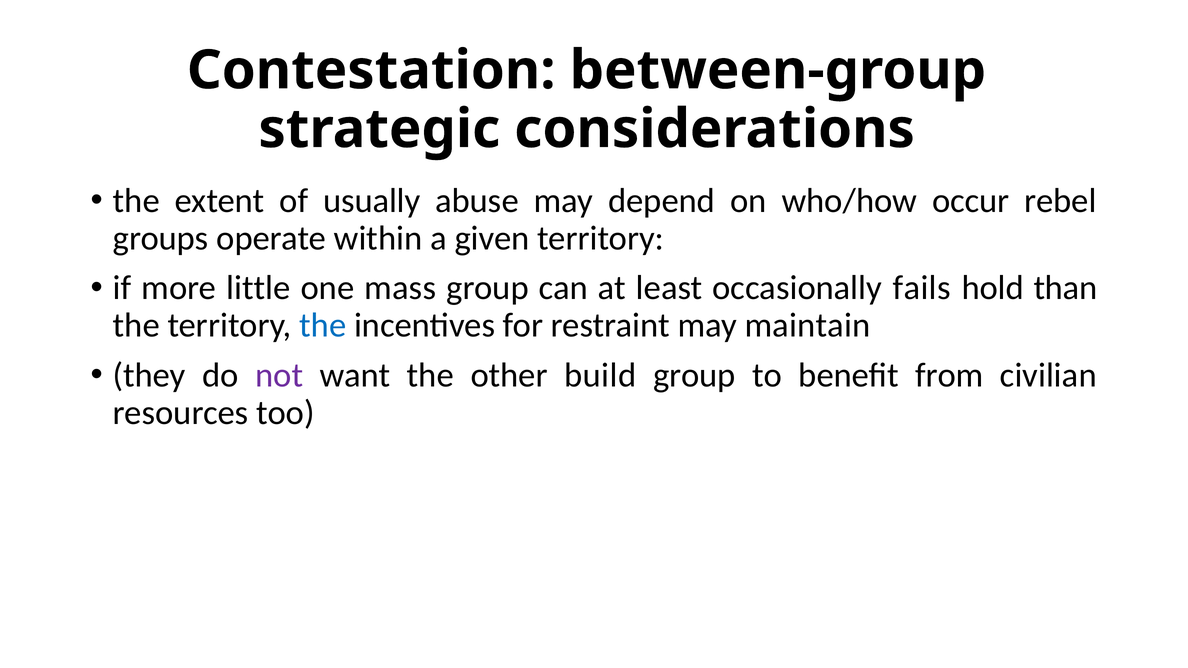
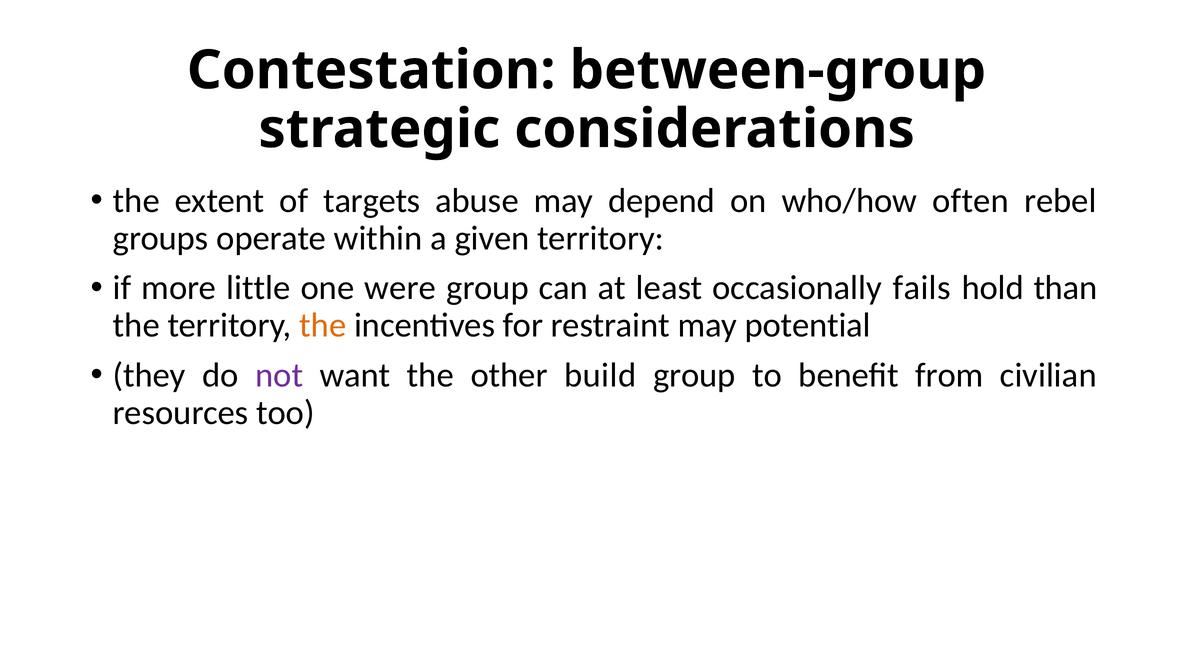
usually: usually -> targets
occur: occur -> often
mass: mass -> were
the at (323, 326) colour: blue -> orange
maintain: maintain -> potential
